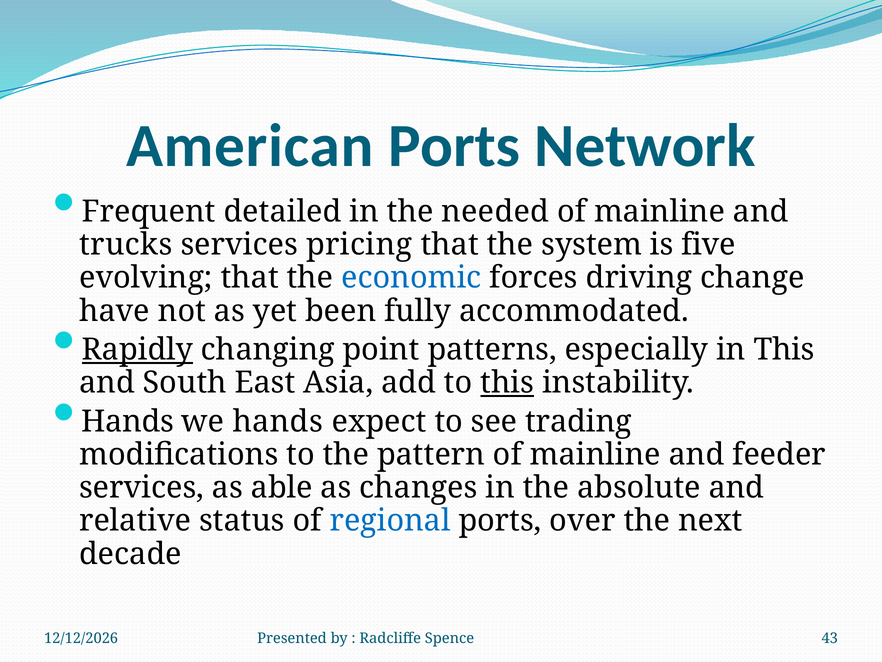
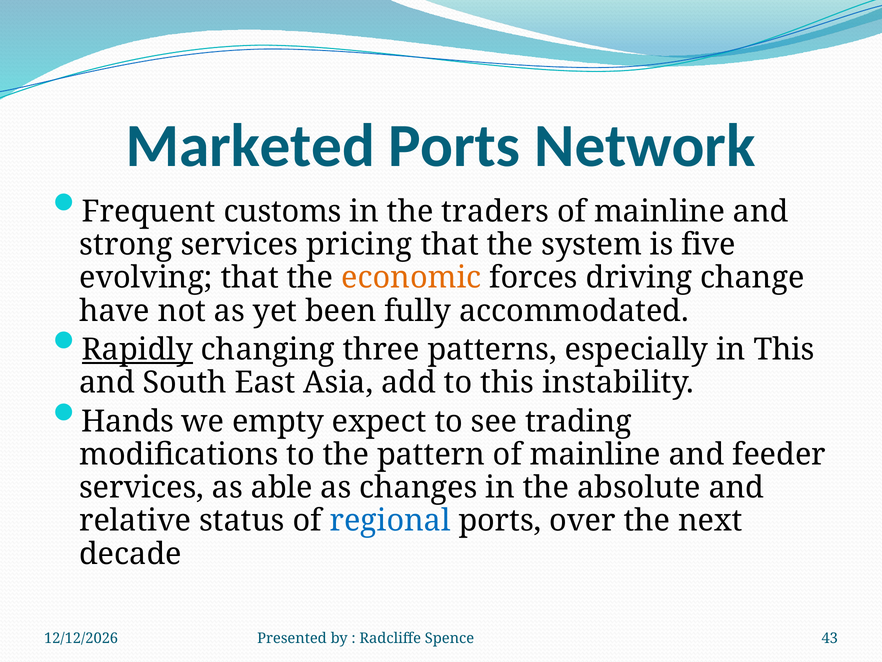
American: American -> Marketed
detailed: detailed -> customs
needed: needed -> traders
trucks: trucks -> strong
economic colour: blue -> orange
point: point -> three
this at (507, 383) underline: present -> none
we hands: hands -> empty
